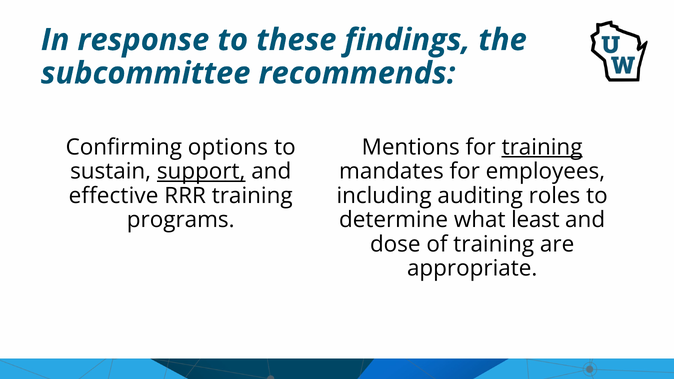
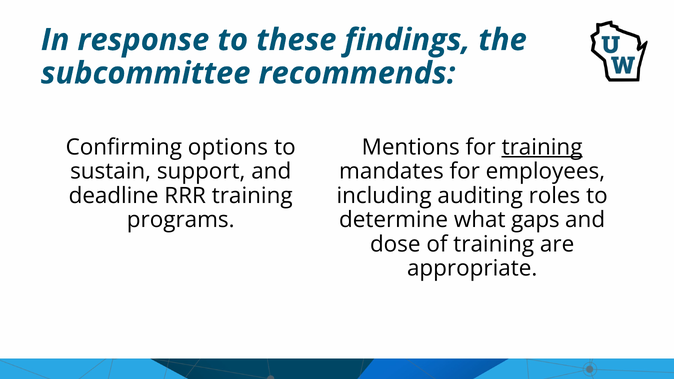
support underline: present -> none
effective: effective -> deadline
least: least -> gaps
